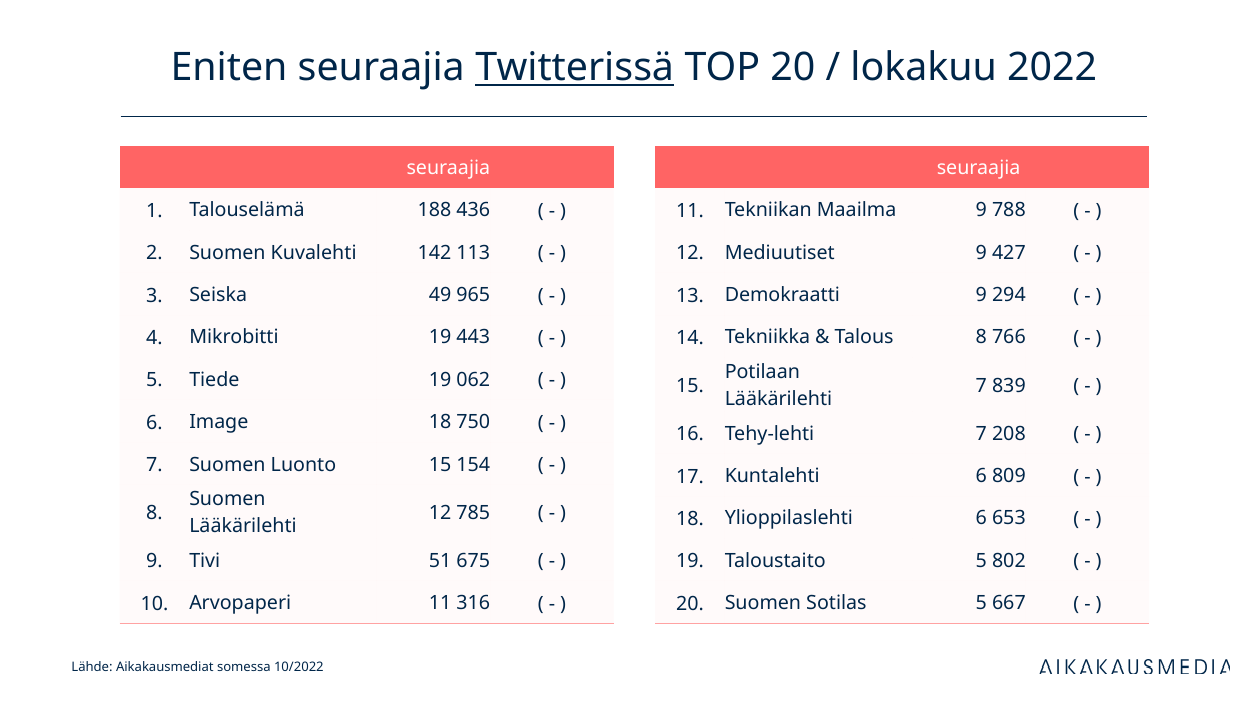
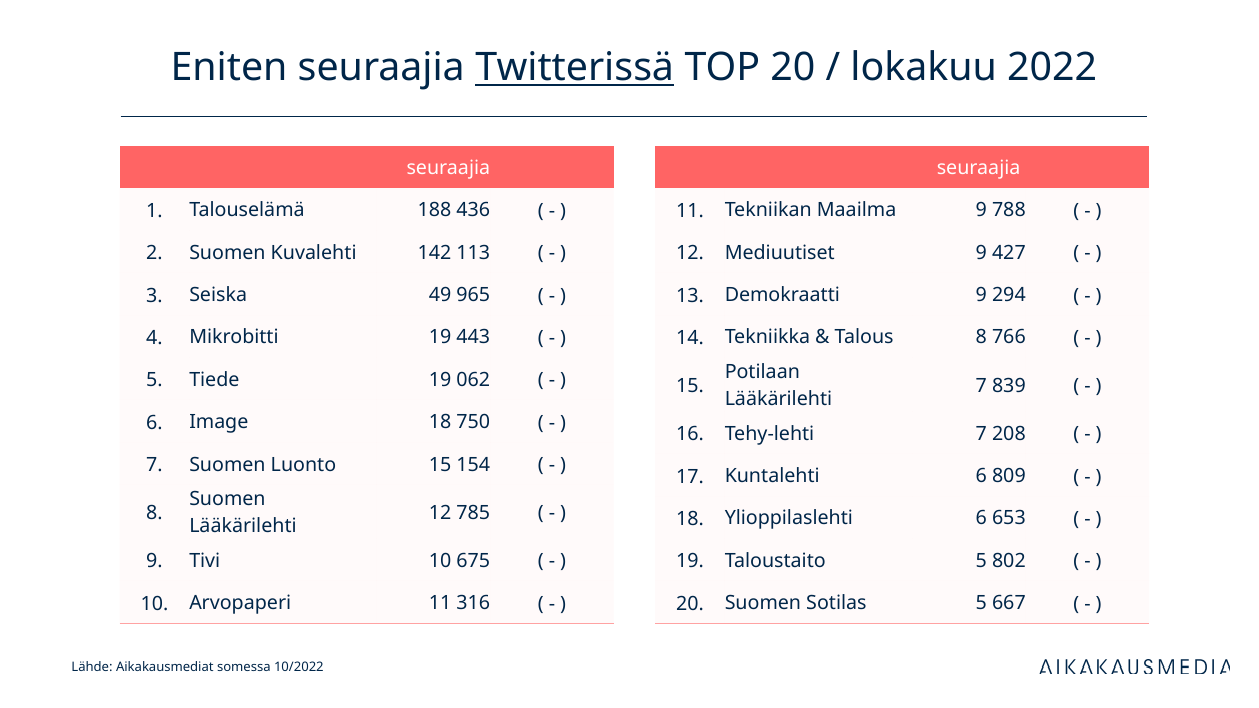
Tivi 51: 51 -> 10
